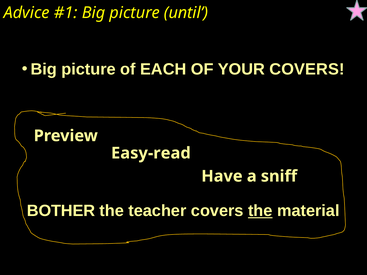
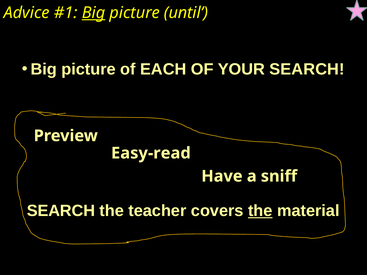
Big at (93, 13) underline: none -> present
YOUR COVERS: COVERS -> SEARCH
BOTHER at (61, 211): BOTHER -> SEARCH
